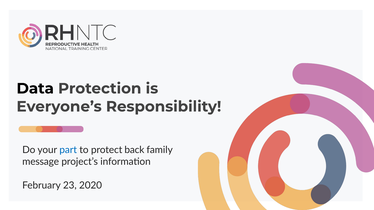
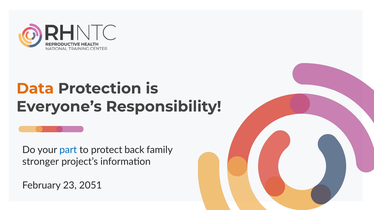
Data colour: black -> orange
message: message -> stronger
2020: 2020 -> 2051
